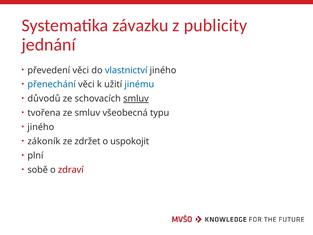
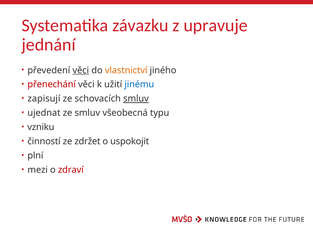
publicity: publicity -> upravuje
věci at (81, 70) underline: none -> present
vlastnictví colour: blue -> orange
přenechání colour: blue -> red
důvodů: důvodů -> zapisují
tvořena: tvořena -> ujednat
jiného at (41, 127): jiného -> vzniku
zákoník: zákoník -> činností
sobě: sobě -> mezi
